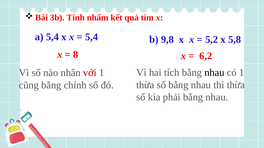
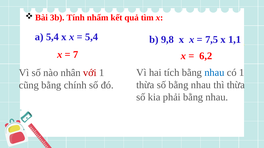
5,2: 5,2 -> 7,5
5,8: 5,8 -> 1,1
8: 8 -> 7
nhau at (214, 73) colour: black -> blue
